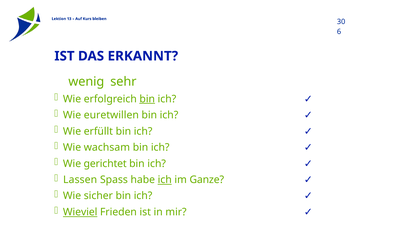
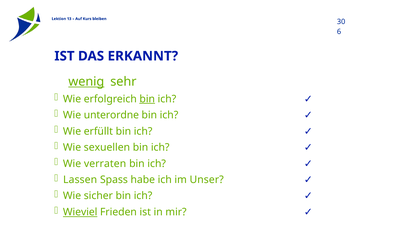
wenig underline: none -> present
euretwillen: euretwillen -> unterordne
wachsam: wachsam -> sexuellen
gerichtet: gerichtet -> verraten
ich at (165, 179) underline: present -> none
Ganze: Ganze -> Unser
